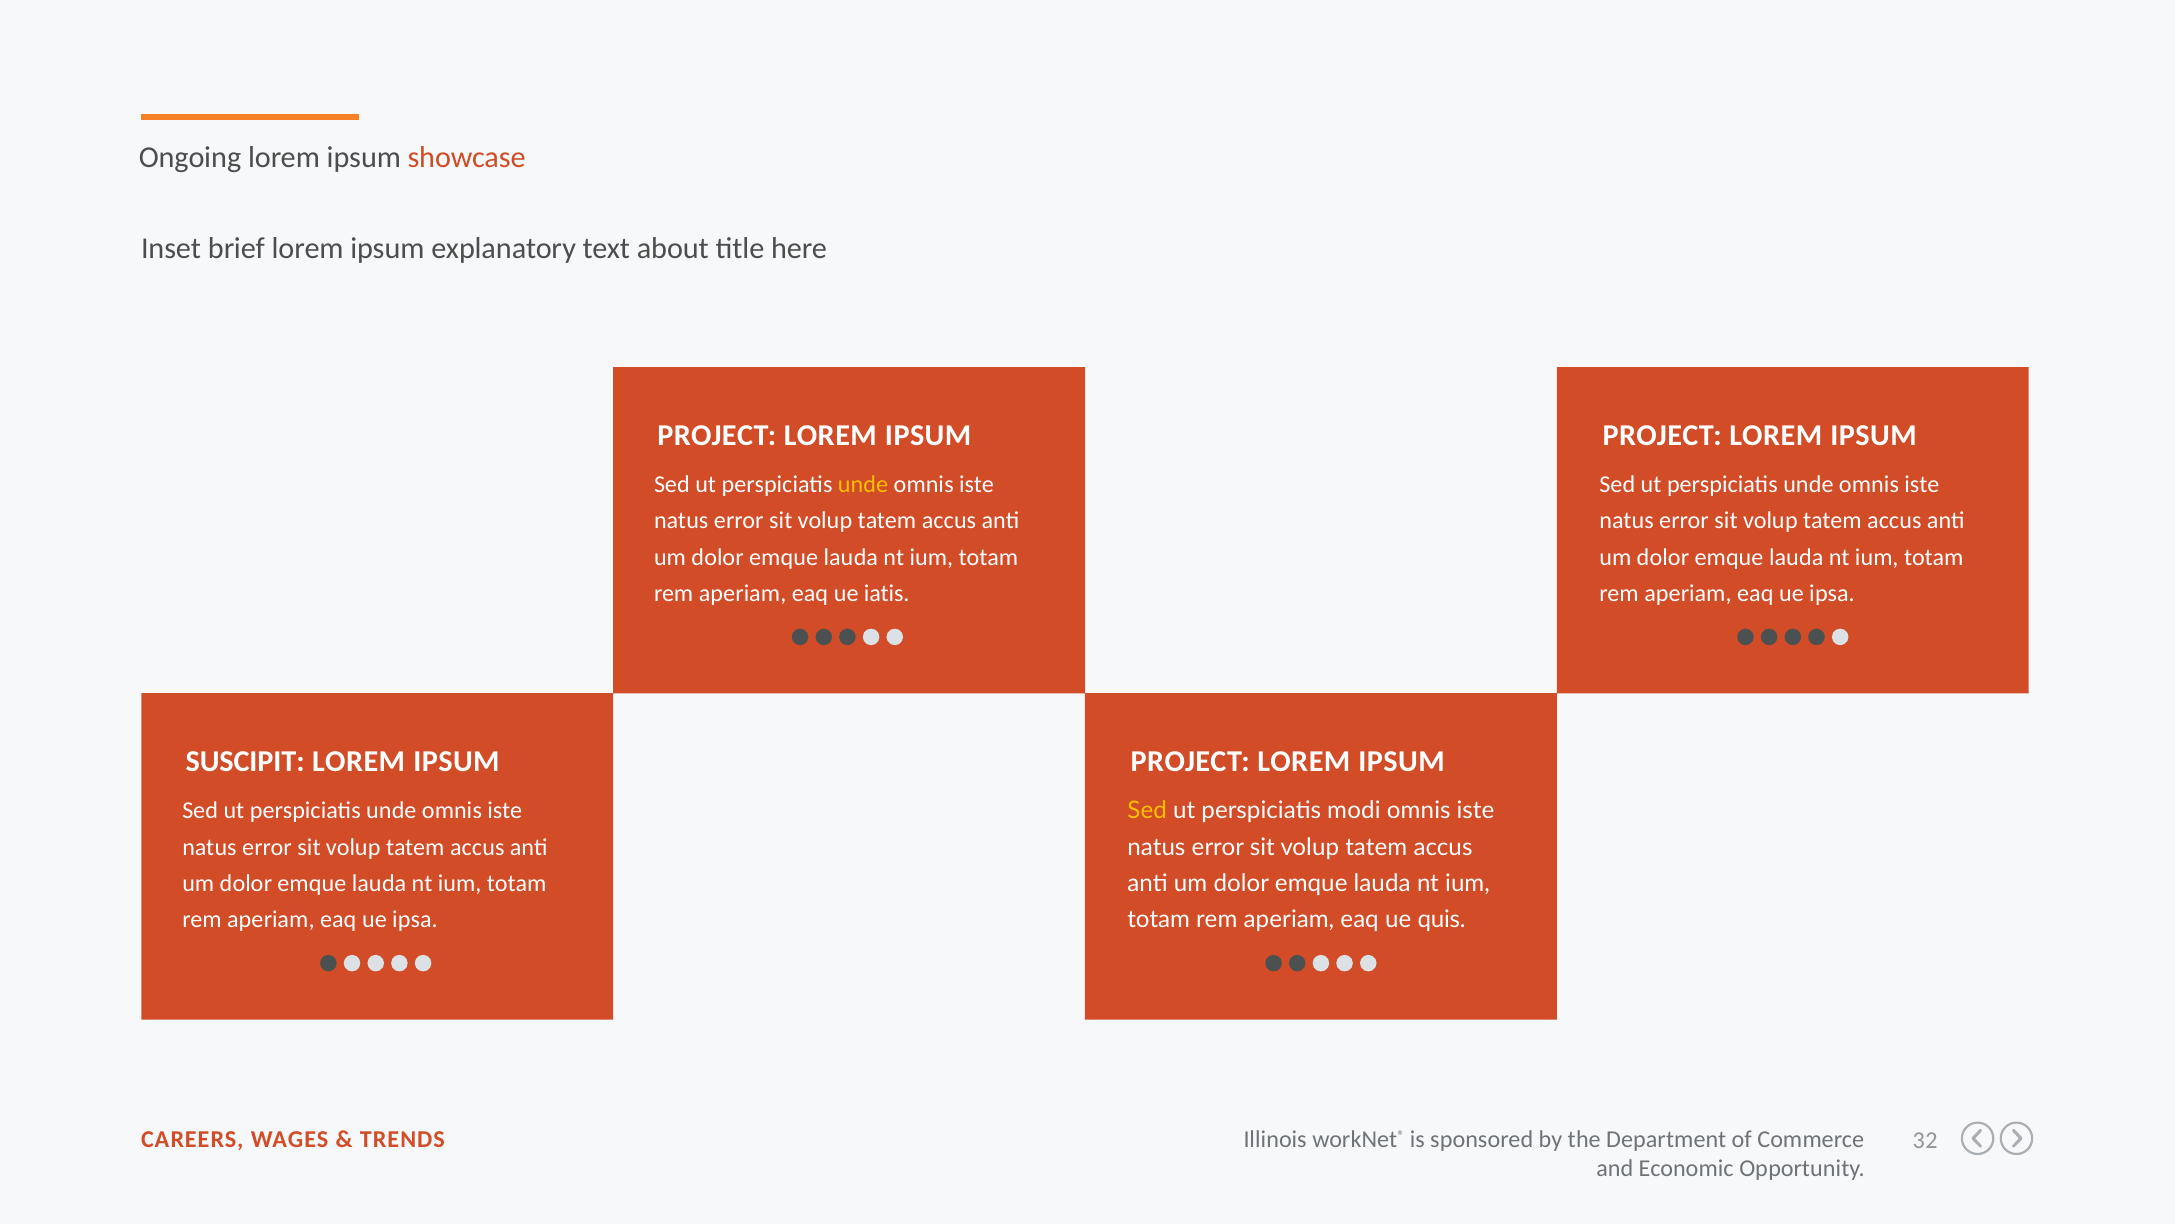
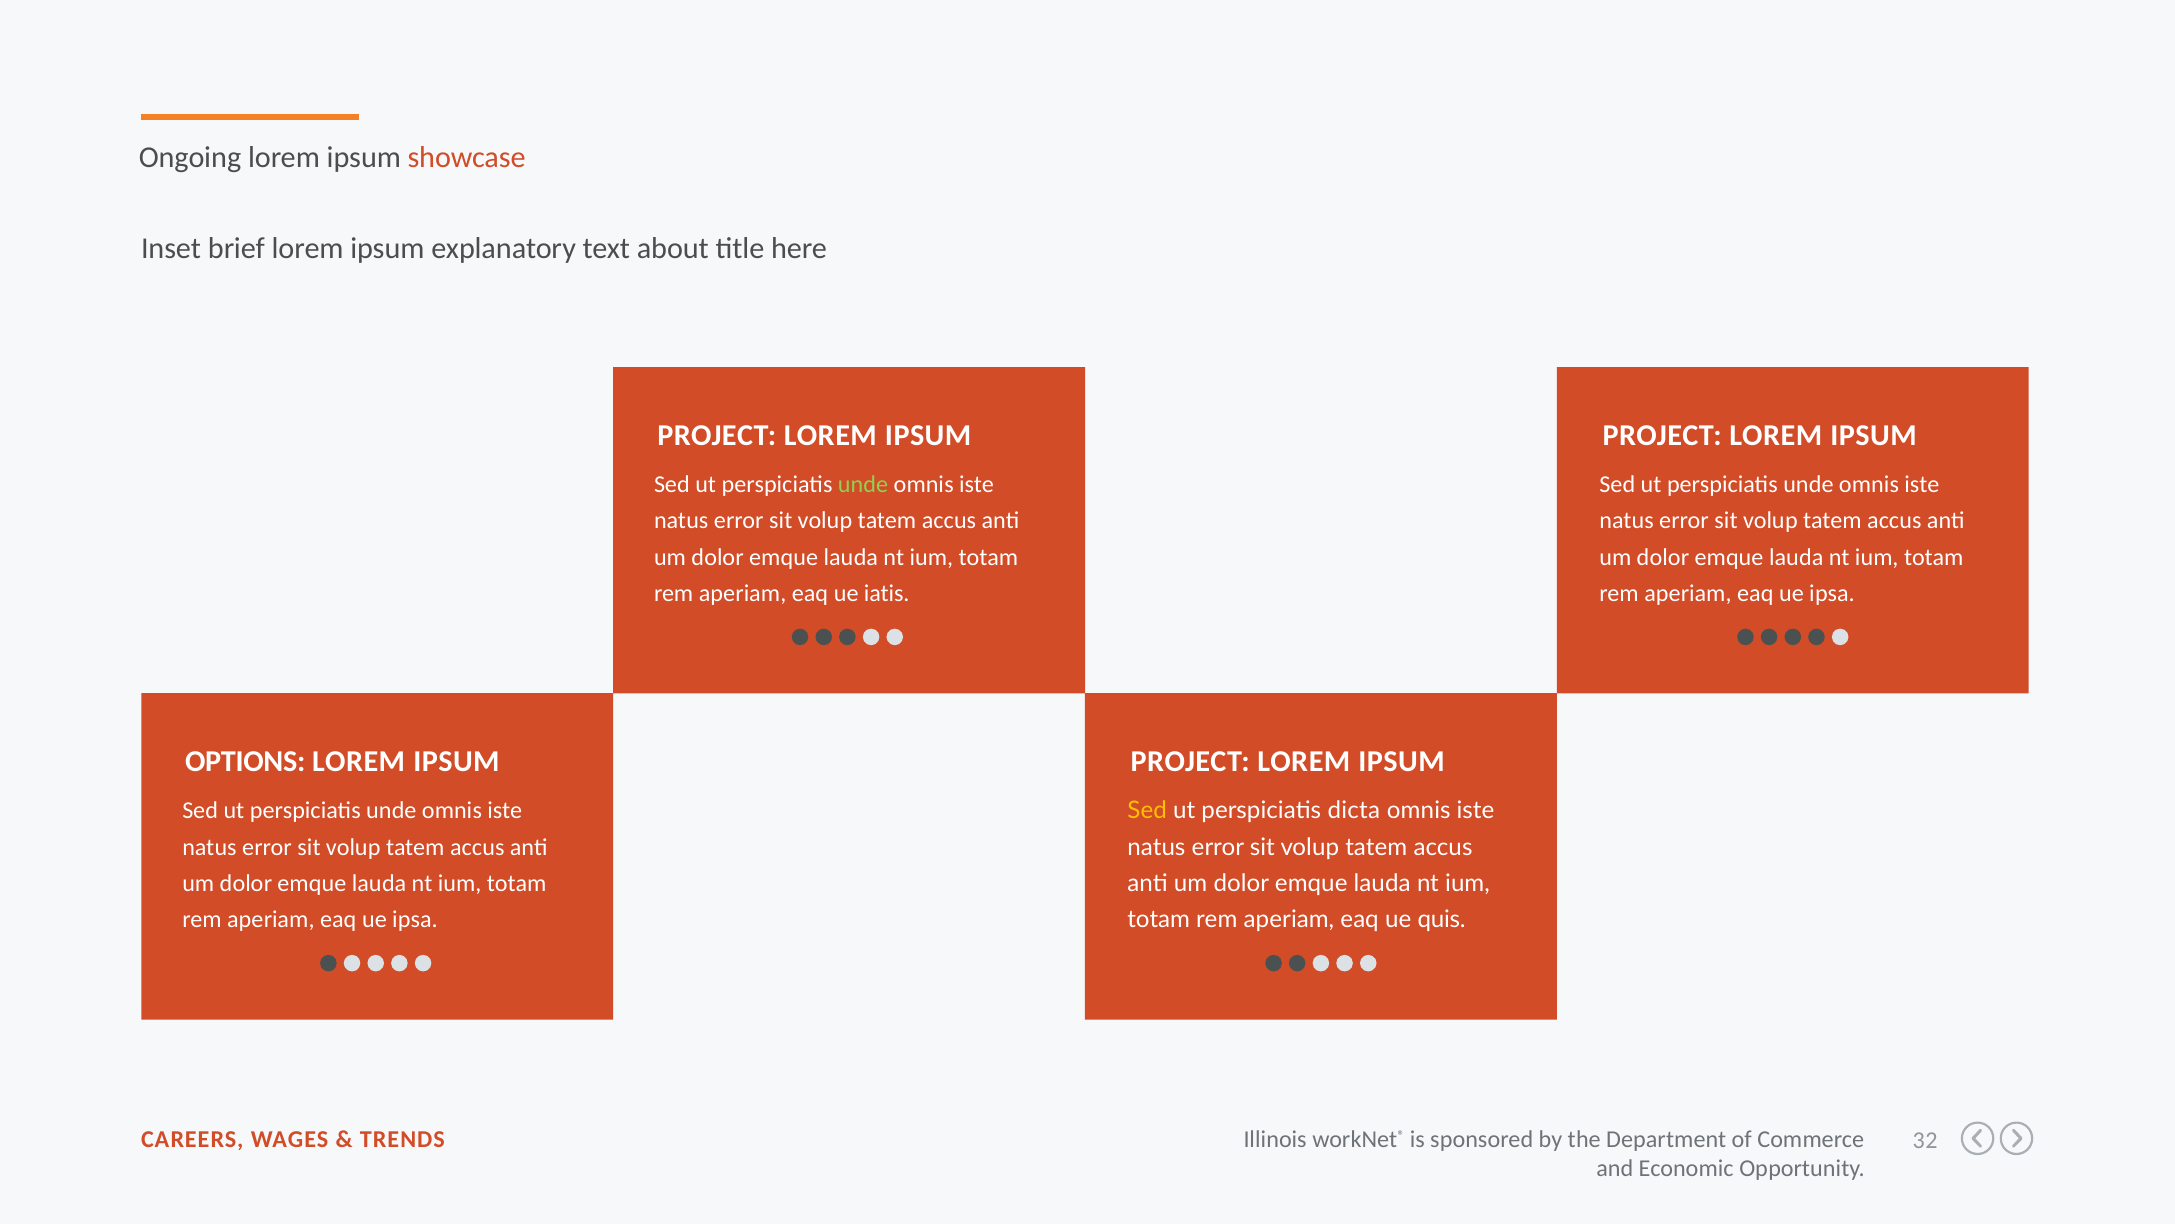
unde at (863, 484) colour: yellow -> light green
SUSCIPIT: SUSCIPIT -> OPTIONS
modi: modi -> dicta
